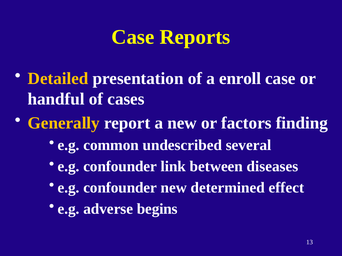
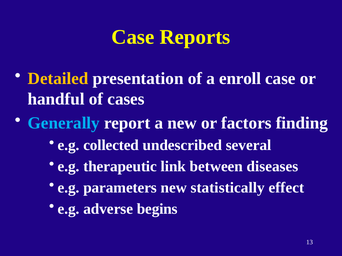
Generally colour: yellow -> light blue
common: common -> collected
confounder at (120, 167): confounder -> therapeutic
confounder at (120, 188): confounder -> parameters
determined: determined -> statistically
